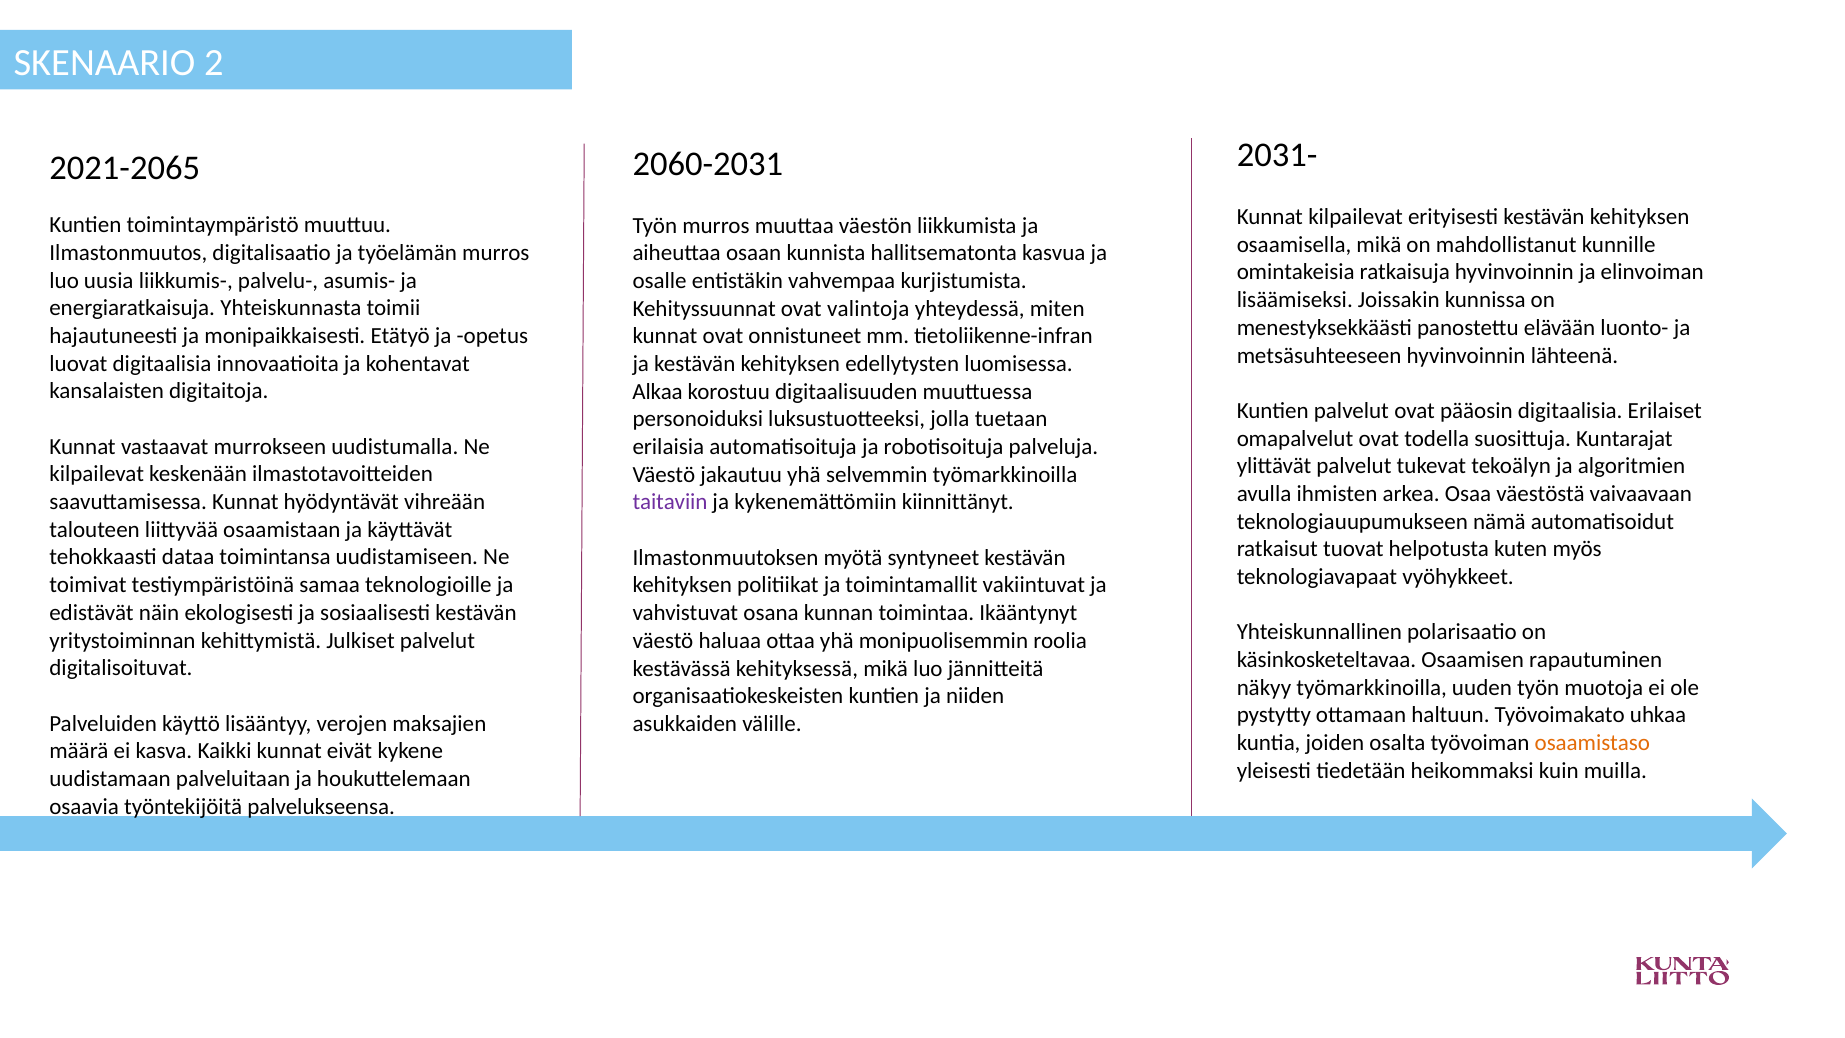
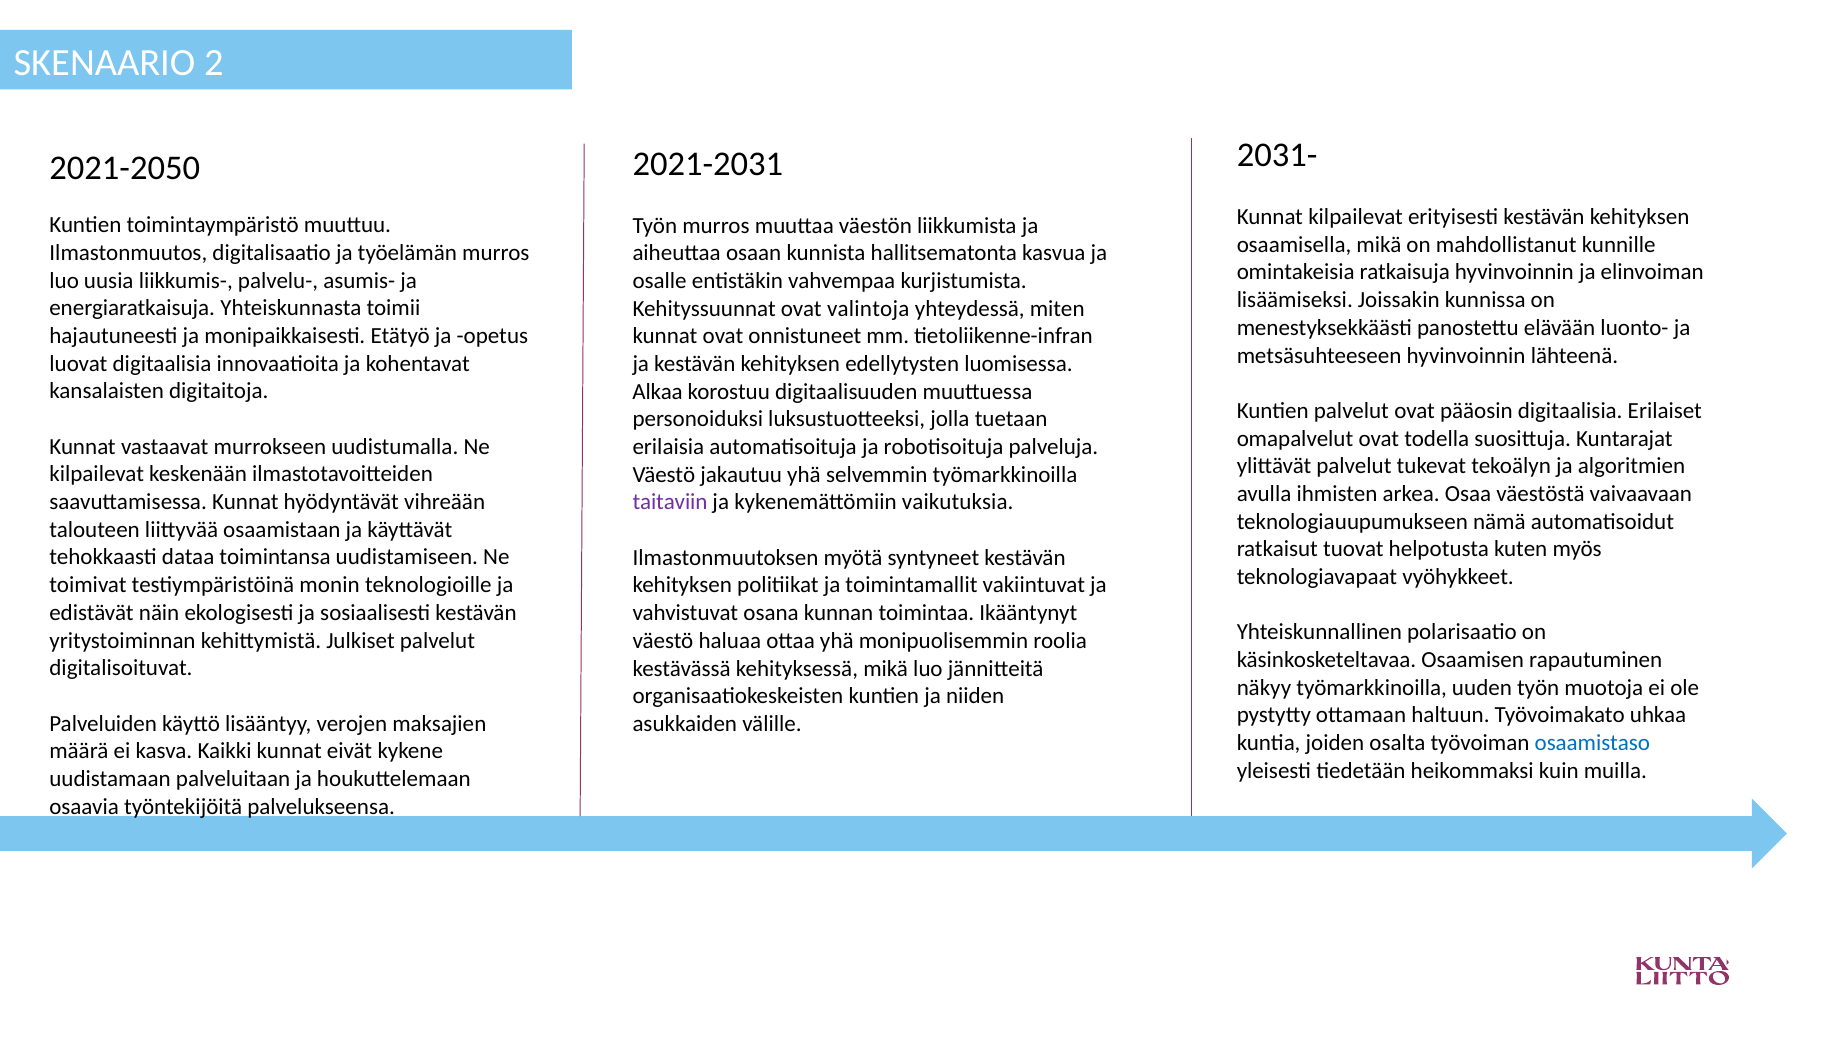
2060-2031: 2060-2031 -> 2021-2031
2021-2065: 2021-2065 -> 2021-2050
kiinnittänyt: kiinnittänyt -> vaikutuksia
samaa: samaa -> monin
osaamistaso colour: orange -> blue
